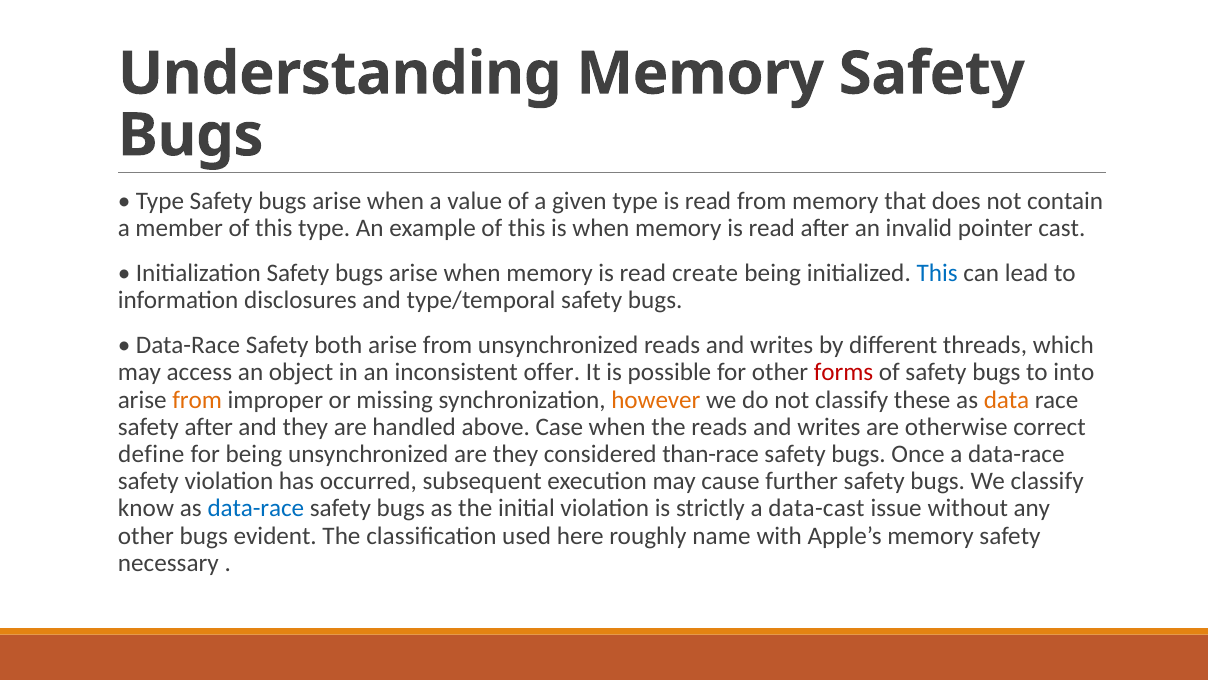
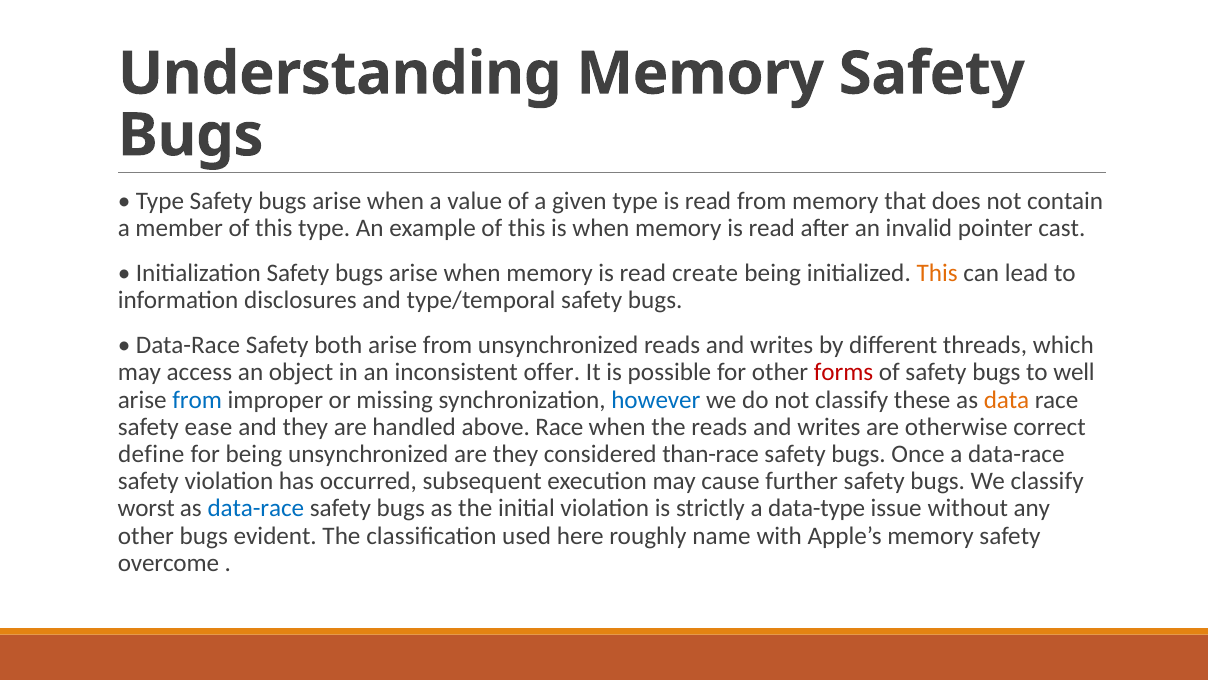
This at (937, 273) colour: blue -> orange
into: into -> well
from at (197, 399) colour: orange -> blue
however colour: orange -> blue
safety after: after -> ease
above Case: Case -> Race
know: know -> worst
data-cast: data-cast -> data-type
necessary: necessary -> overcome
